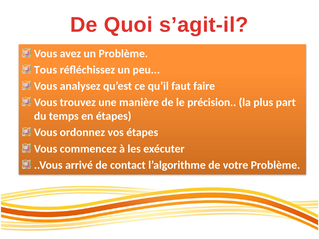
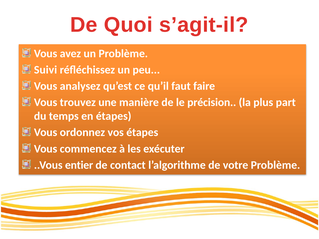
Tous: Tous -> Suivi
arrivé: arrivé -> entier
